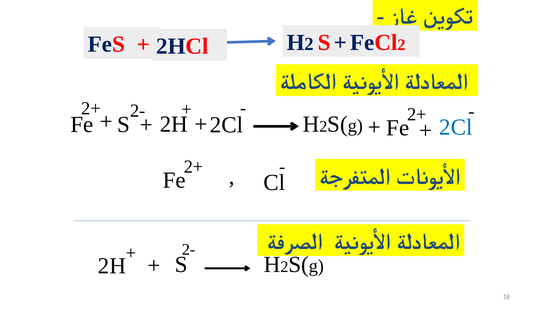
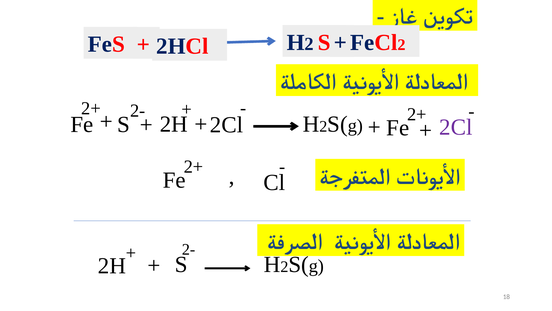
2Cl colour: blue -> purple
